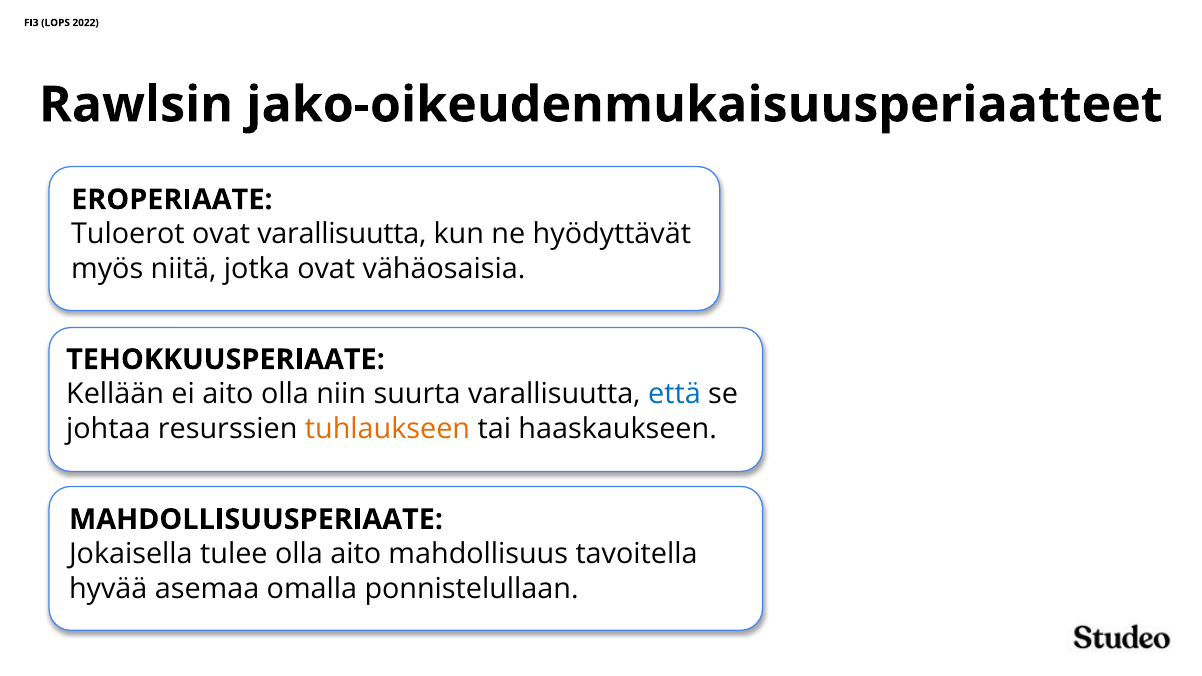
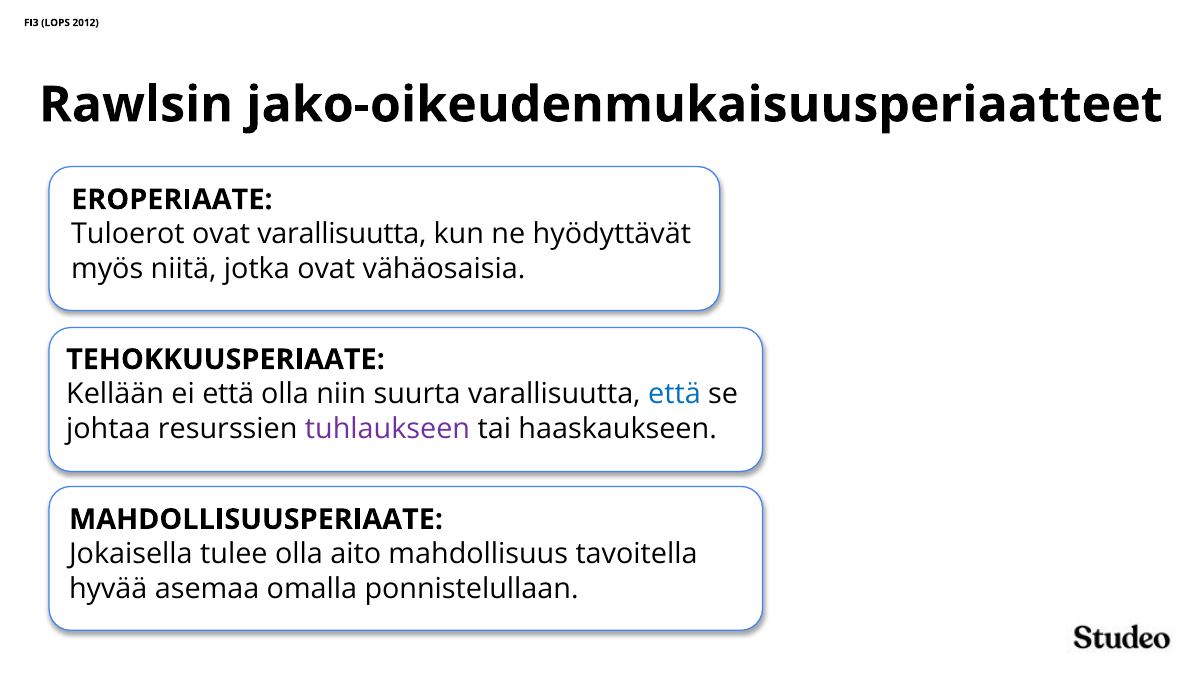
2022: 2022 -> 2012
ei aito: aito -> että
tuhlaukseen colour: orange -> purple
